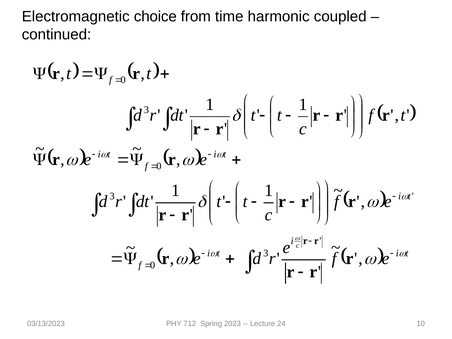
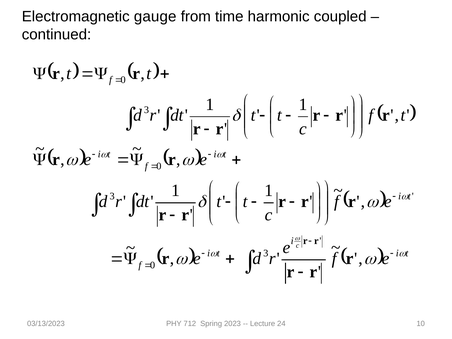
choice: choice -> gauge
